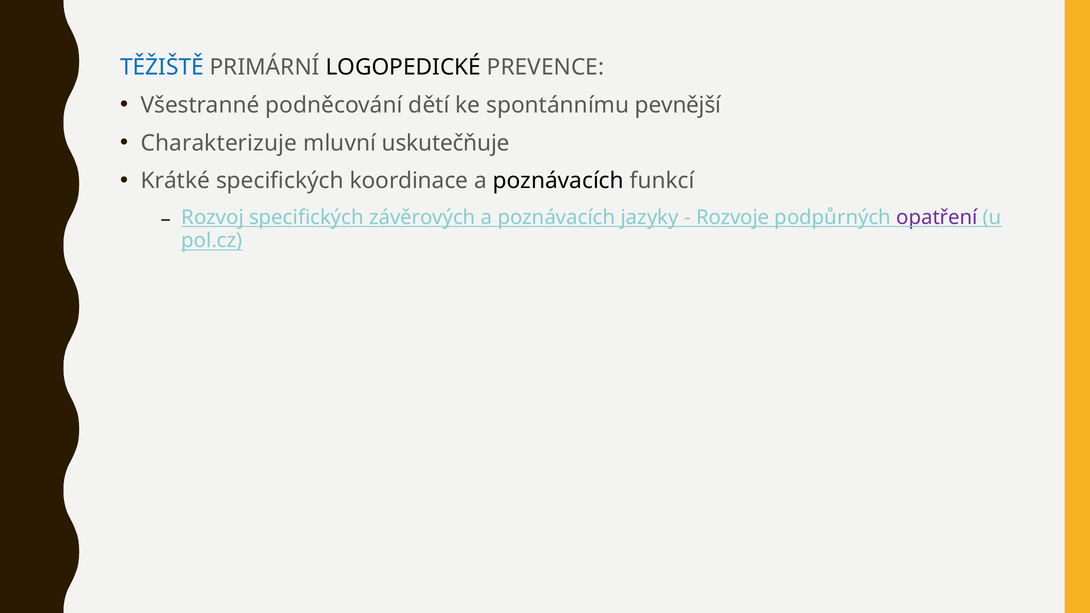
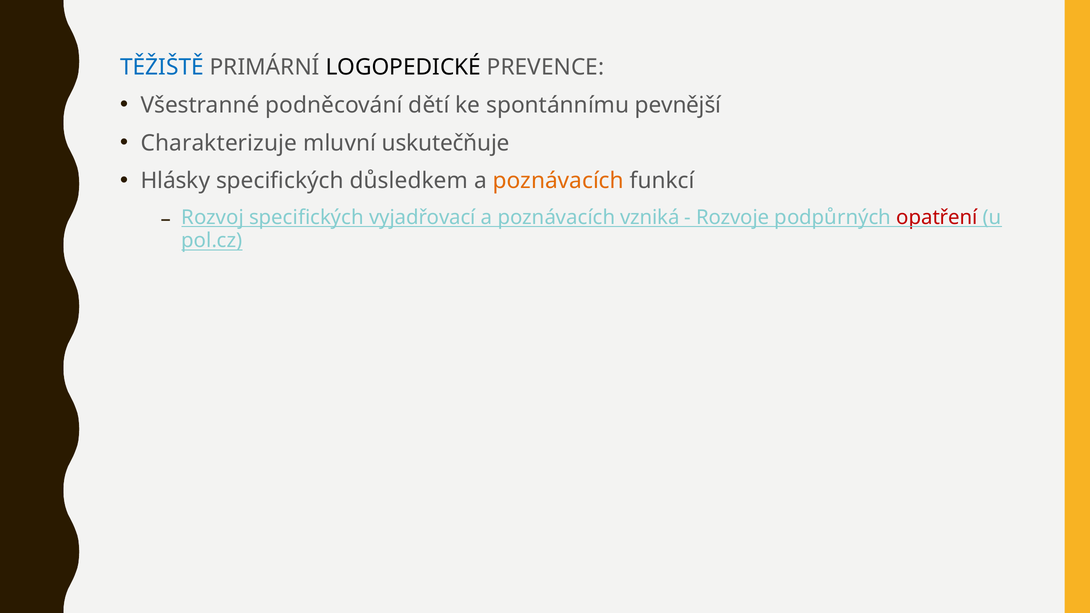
Krátké: Krátké -> Hlásky
koordinace: koordinace -> důsledkem
poznávacích at (558, 181) colour: black -> orange
závěrových: závěrových -> vyjadřovací
jazyky: jazyky -> vzniká
opatření colour: purple -> red
